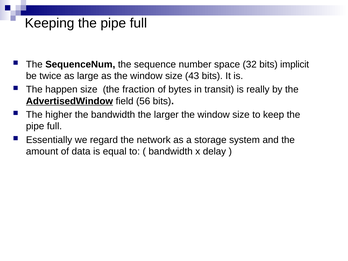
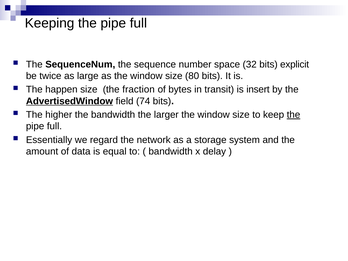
implicit: implicit -> explicit
43: 43 -> 80
really: really -> insert
56: 56 -> 74
the at (293, 115) underline: none -> present
